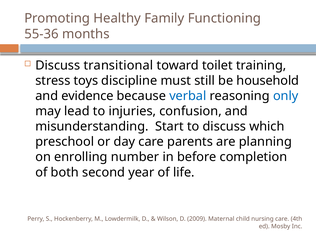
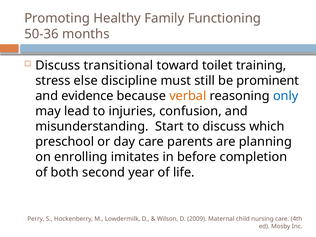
55-36: 55-36 -> 50-36
toys: toys -> else
household: household -> prominent
verbal colour: blue -> orange
number: number -> imitates
